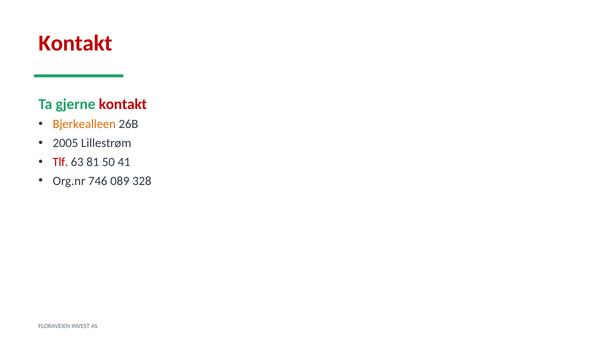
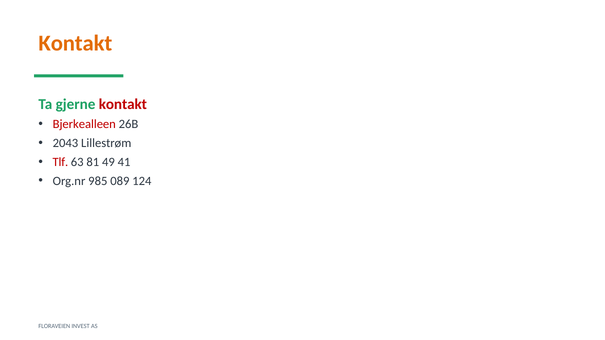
Kontakt at (75, 43) colour: red -> orange
Bjerkealleen colour: orange -> red
2005: 2005 -> 2043
50: 50 -> 49
746: 746 -> 985
328: 328 -> 124
